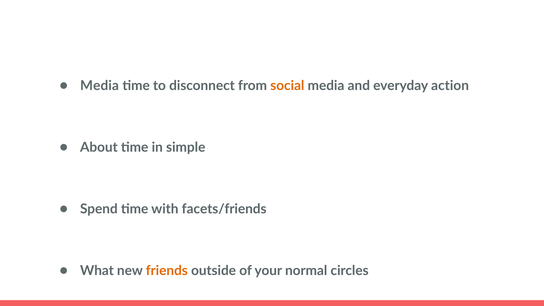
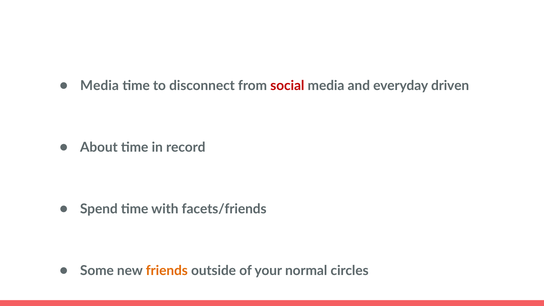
social colour: orange -> red
action: action -> driven
simple: simple -> record
What: What -> Some
